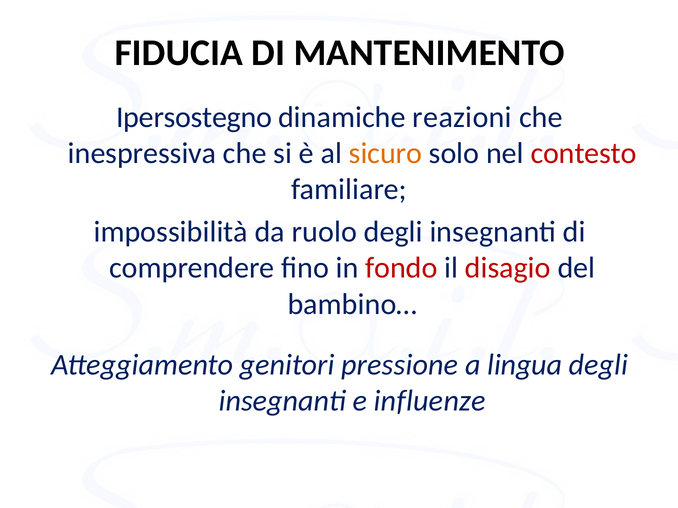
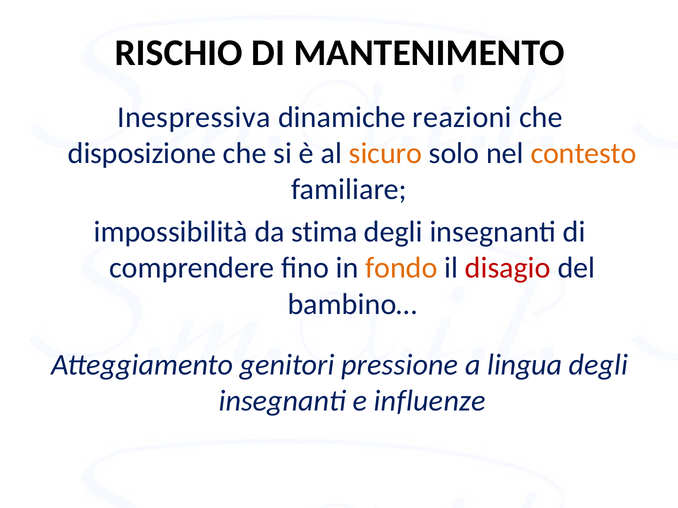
FIDUCIA: FIDUCIA -> RISCHIO
Ipersostegno: Ipersostegno -> Inespressiva
inespressiva: inespressiva -> disposizione
contesto colour: red -> orange
ruolo: ruolo -> stima
fondo colour: red -> orange
